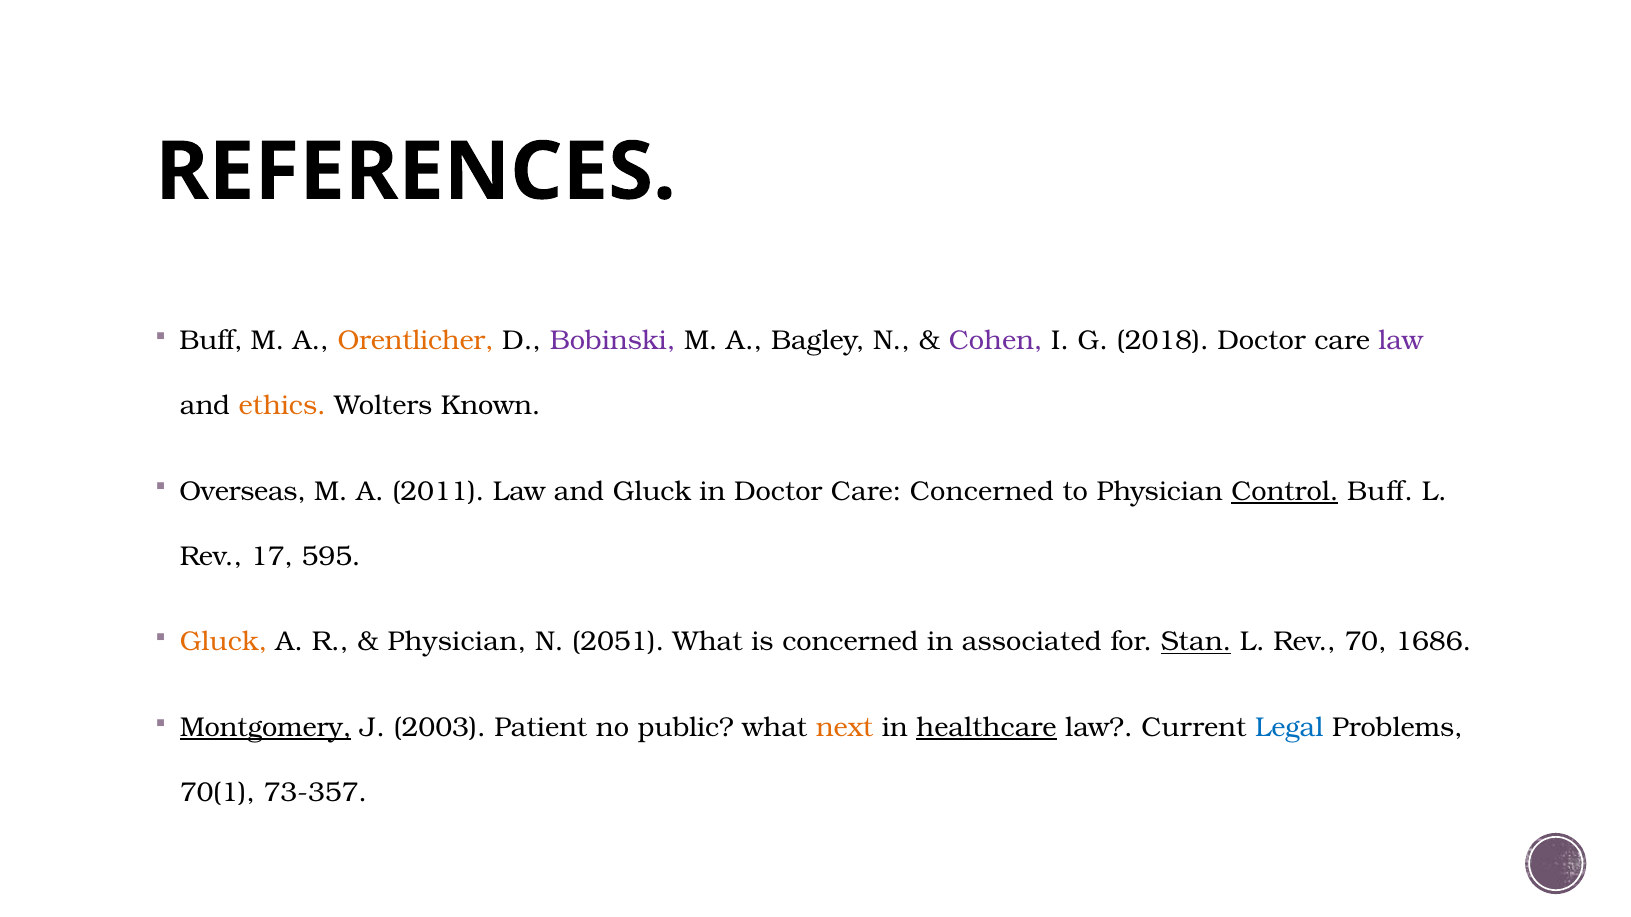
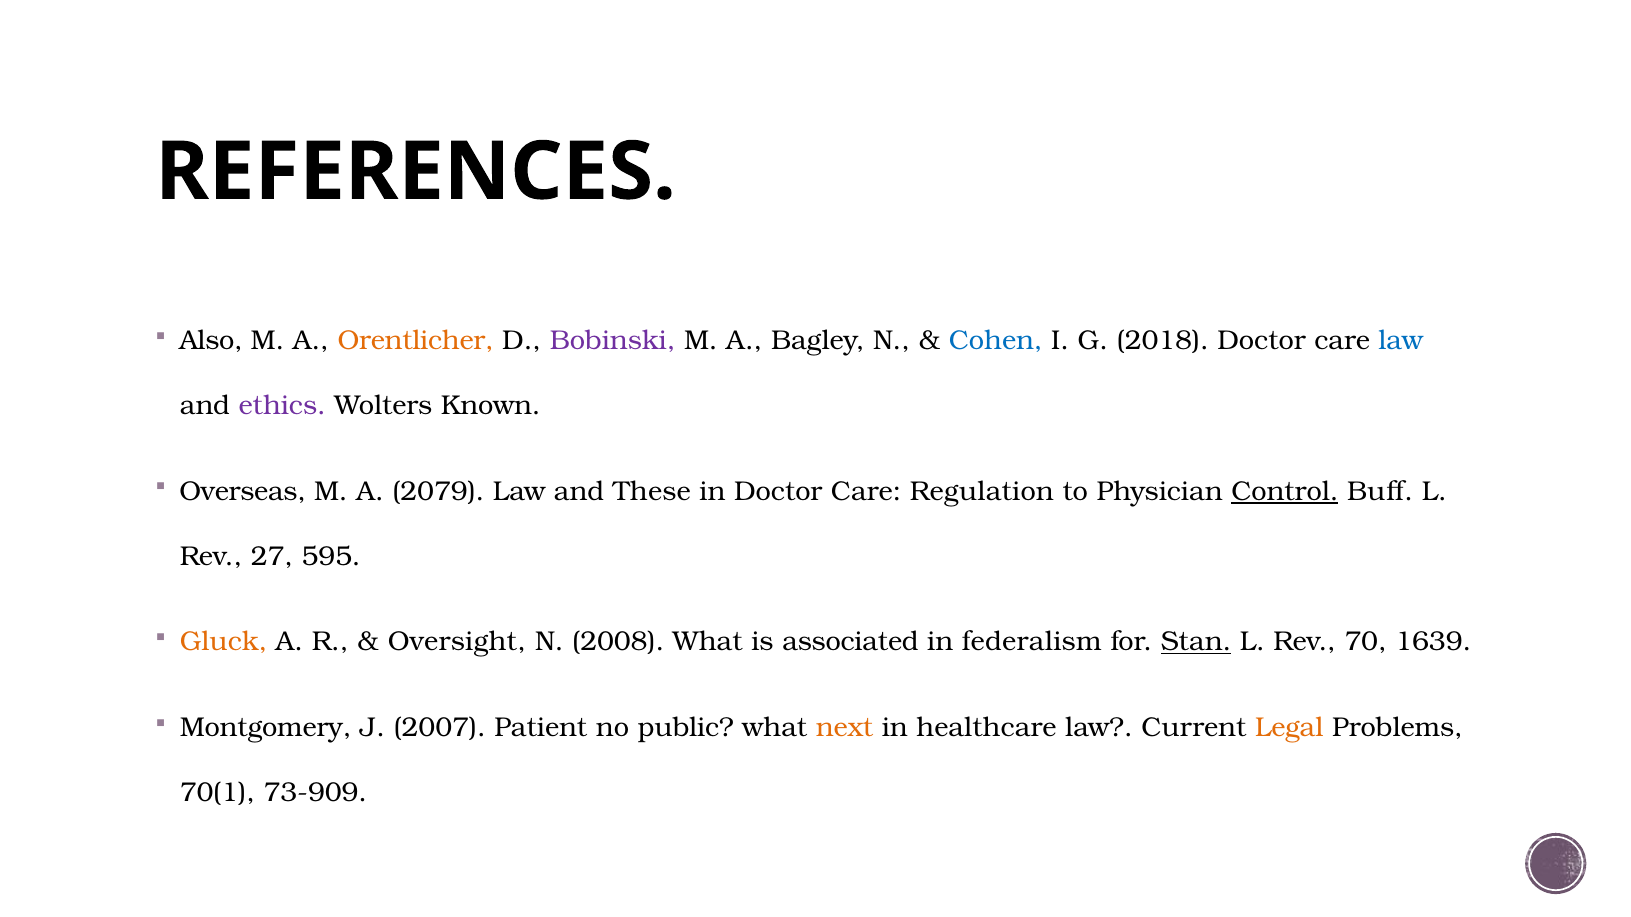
Buff at (211, 341): Buff -> Also
Cohen colour: purple -> blue
law at (1401, 341) colour: purple -> blue
ethics colour: orange -> purple
2011: 2011 -> 2079
and Gluck: Gluck -> These
Care Concerned: Concerned -> Regulation
17: 17 -> 27
Physician at (457, 642): Physician -> Oversight
2051: 2051 -> 2008
is concerned: concerned -> associated
associated: associated -> federalism
1686: 1686 -> 1639
Montgomery underline: present -> none
2003: 2003 -> 2007
healthcare underline: present -> none
Legal colour: blue -> orange
73-357: 73-357 -> 73-909
